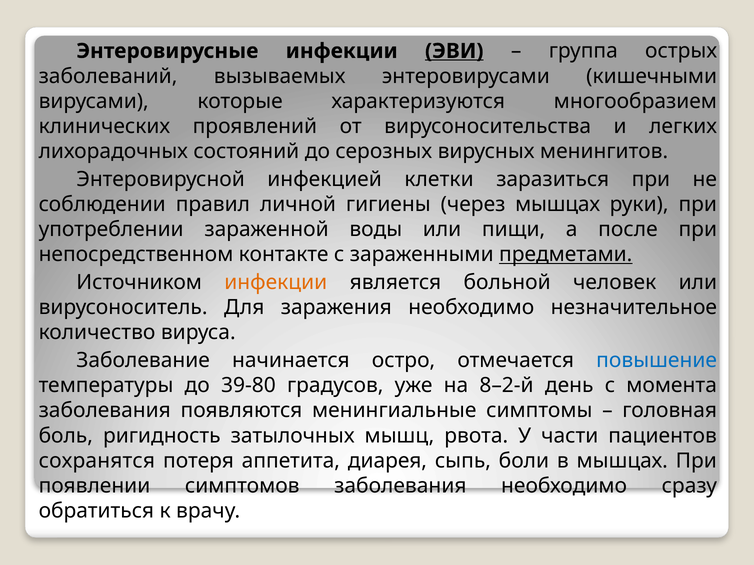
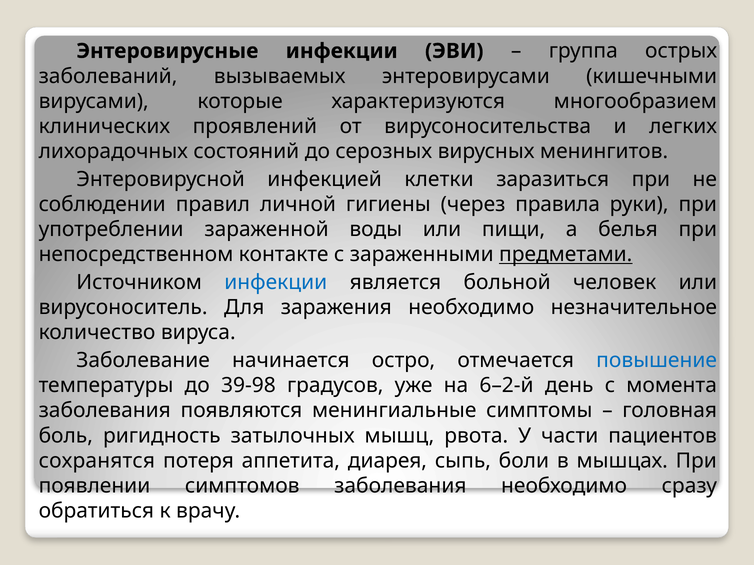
ЭВИ underline: present -> none
через мышцах: мышцах -> правила
после: после -> белья
инфекции at (276, 283) colour: orange -> blue
39-80: 39-80 -> 39-98
8–2-й: 8–2-й -> 6–2-й
